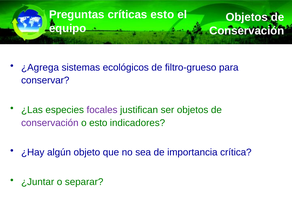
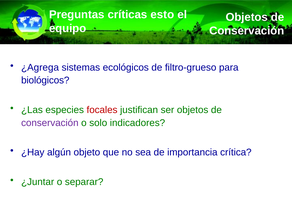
conservar: conservar -> biológicos
focales colour: purple -> red
o esto: esto -> solo
